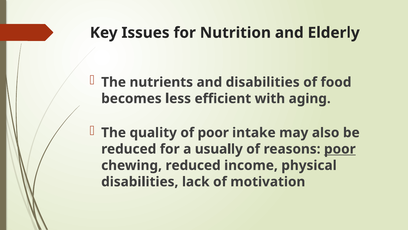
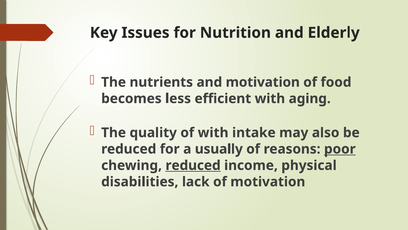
and disabilities: disabilities -> motivation
of poor: poor -> with
reduced at (193, 165) underline: none -> present
